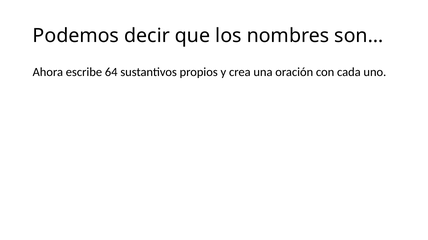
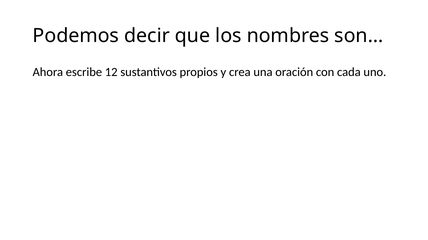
64: 64 -> 12
